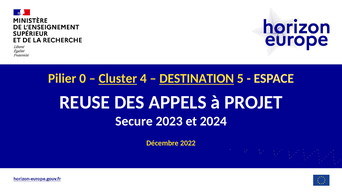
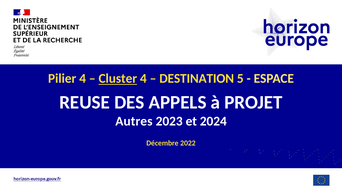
Pilier 0: 0 -> 4
DESTINATION underline: present -> none
Secure: Secure -> Autres
